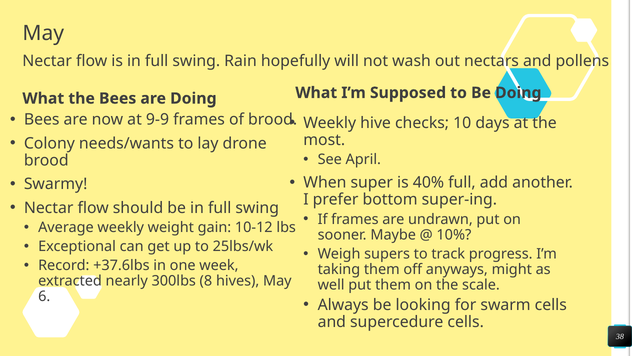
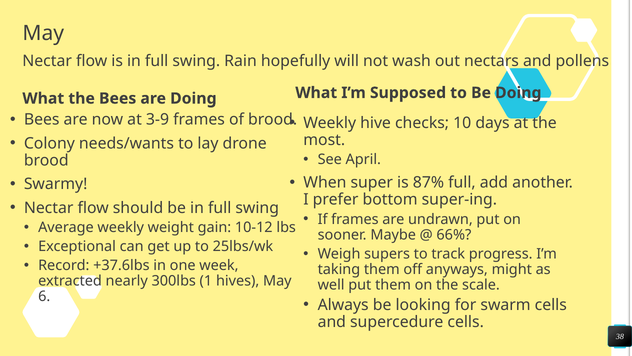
9-9: 9-9 -> 3-9
40%: 40% -> 87%
10%: 10% -> 66%
8: 8 -> 1
